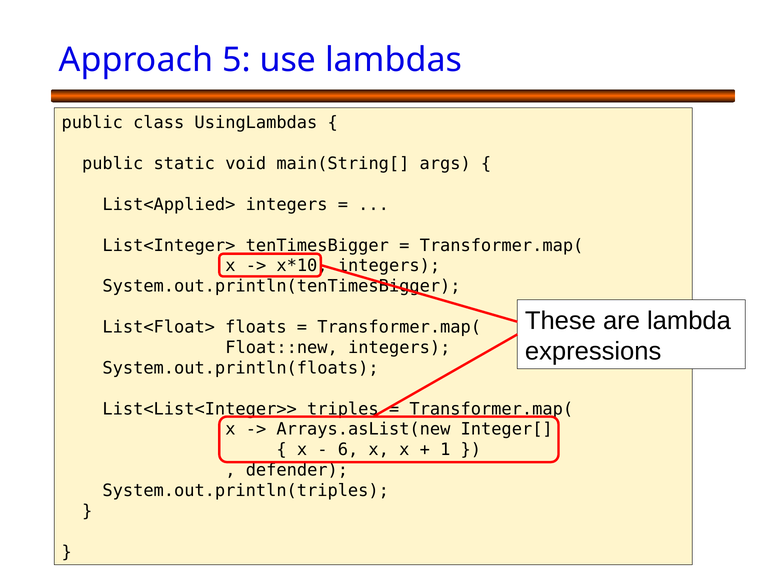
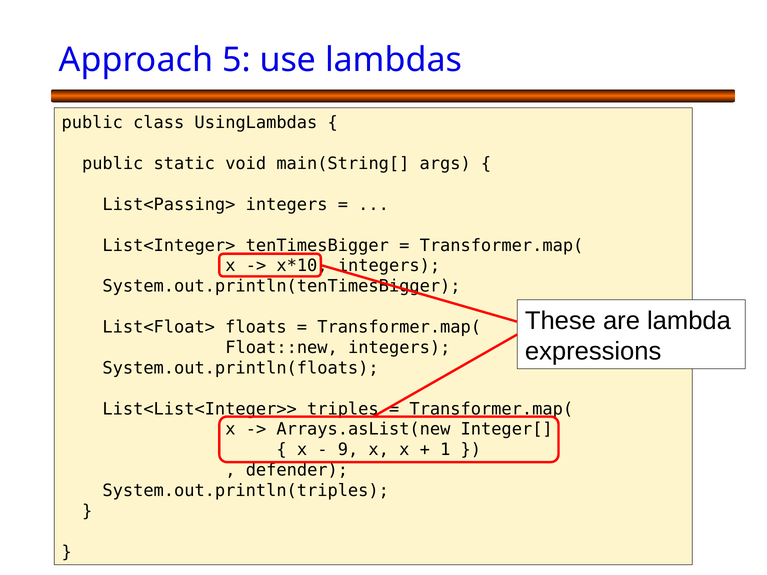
List<Applied>: List<Applied> -> List<Passing>
6: 6 -> 9
